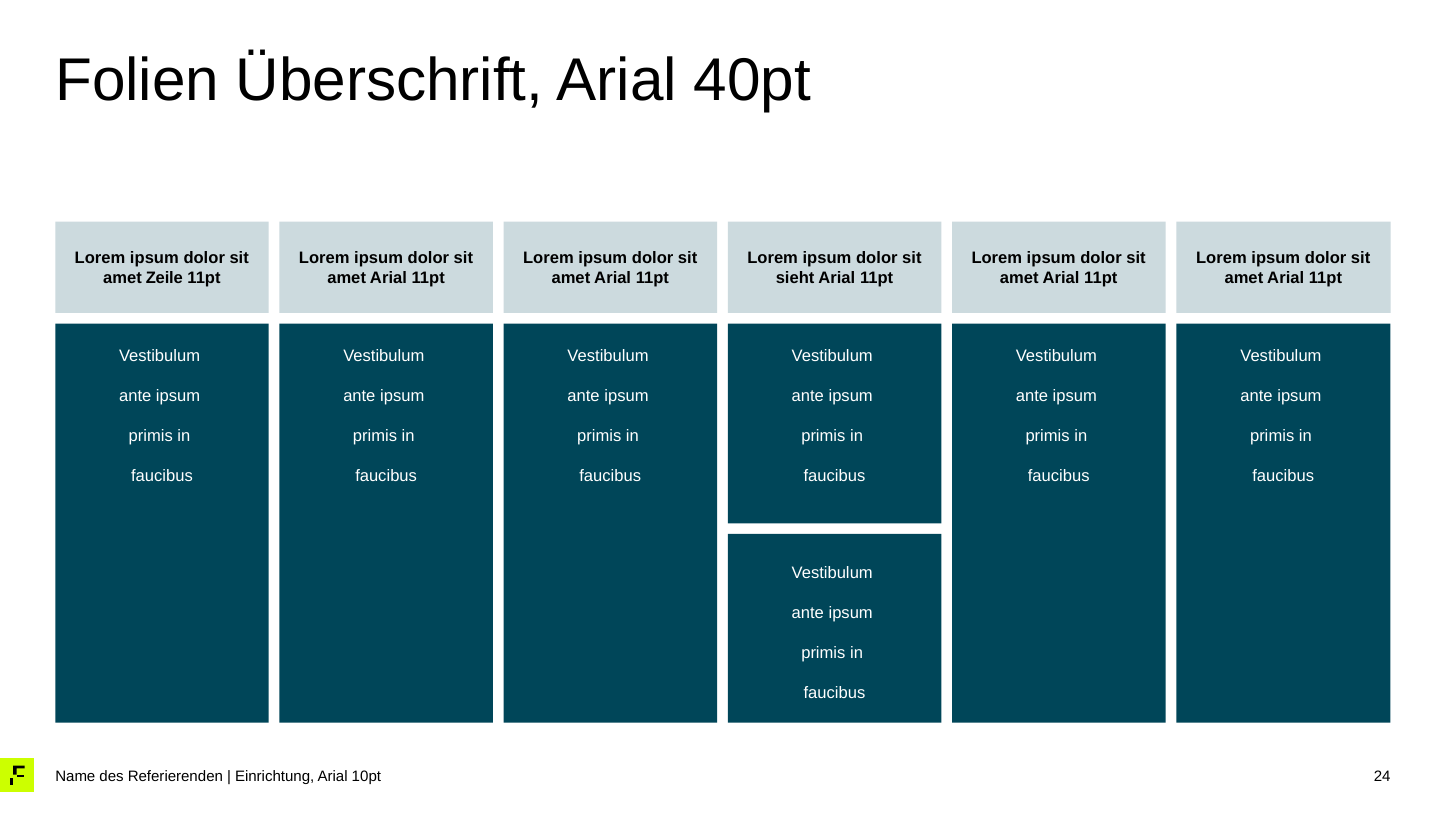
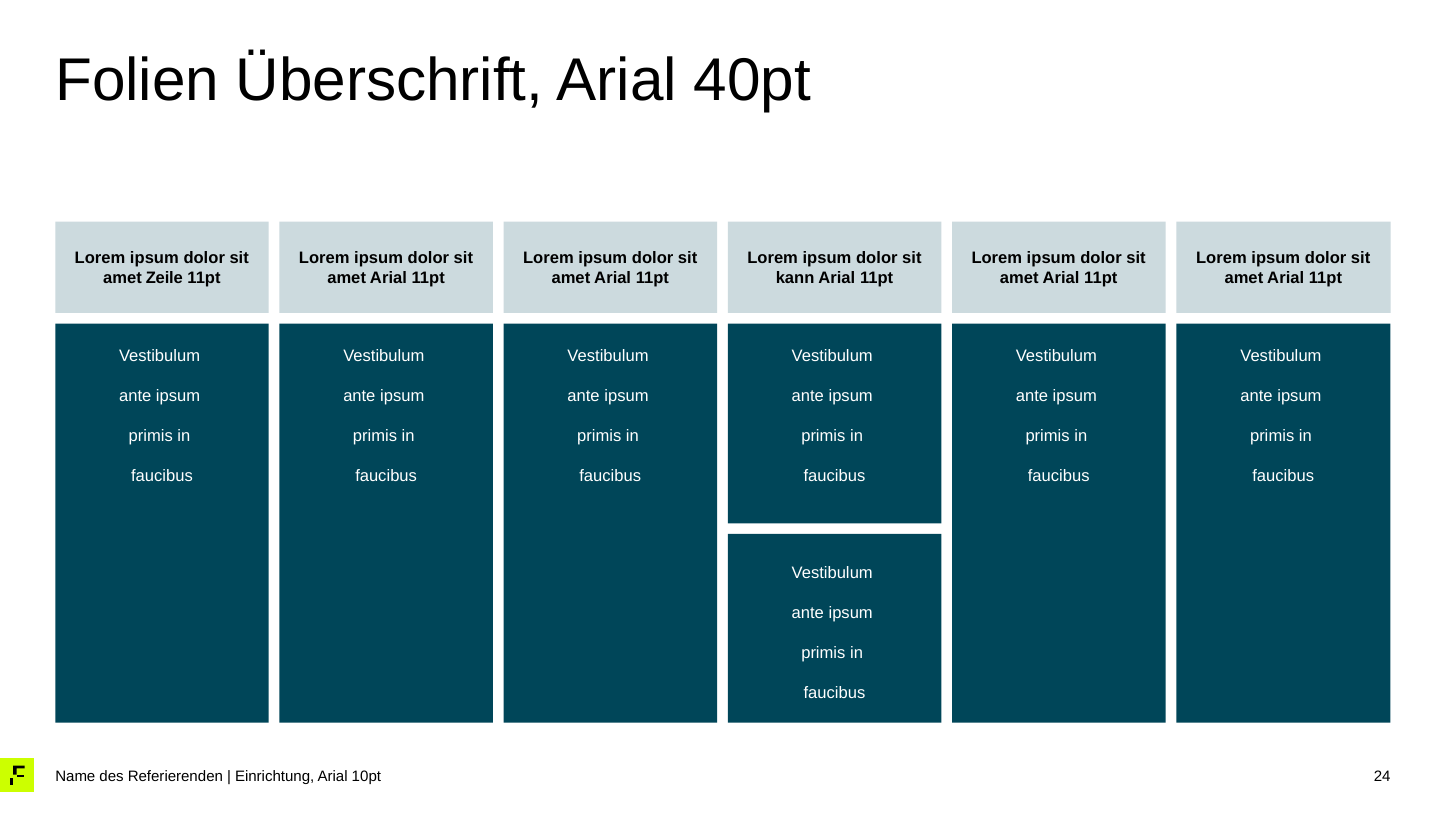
sieht: sieht -> kann
